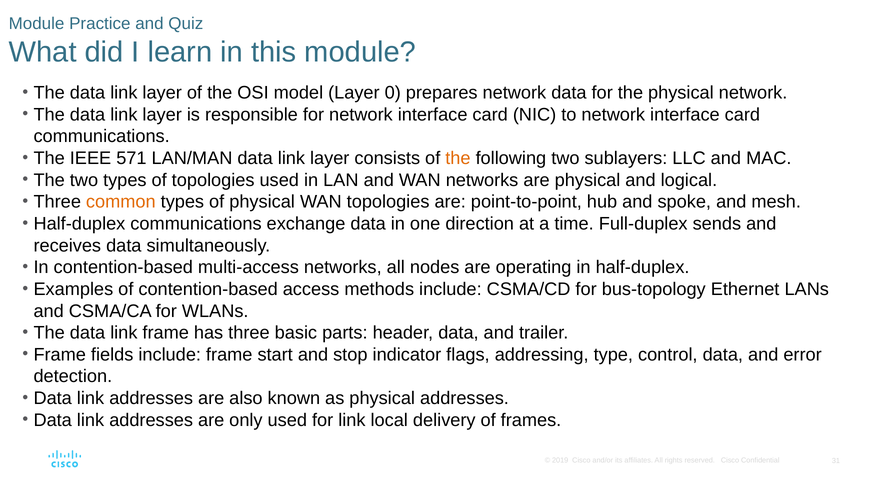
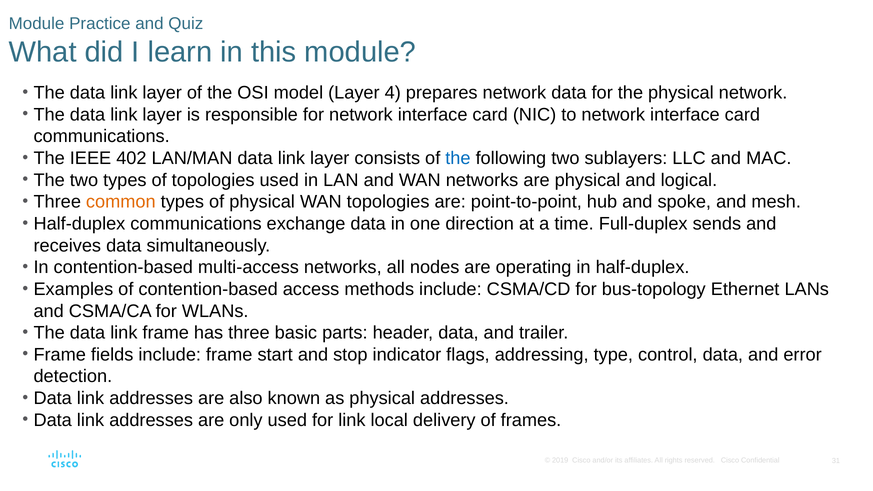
0: 0 -> 4
571: 571 -> 402
the at (458, 158) colour: orange -> blue
